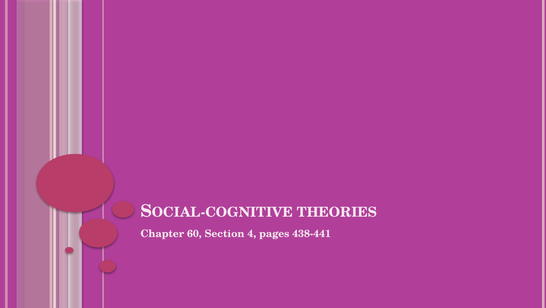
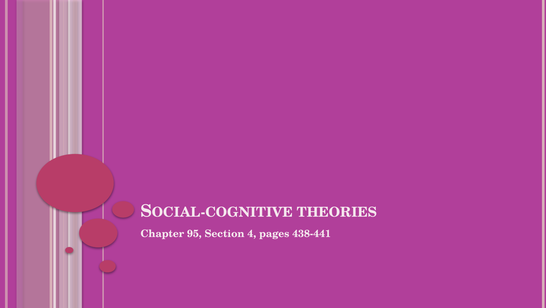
60: 60 -> 95
